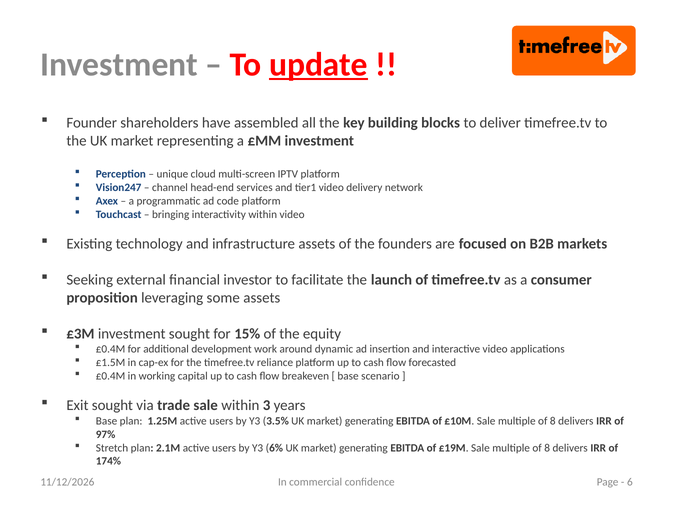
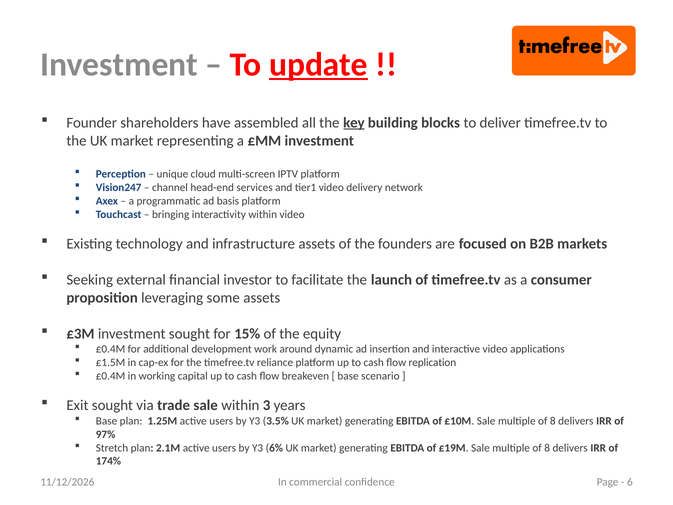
key underline: none -> present
code: code -> basis
forecasted: forecasted -> replication
